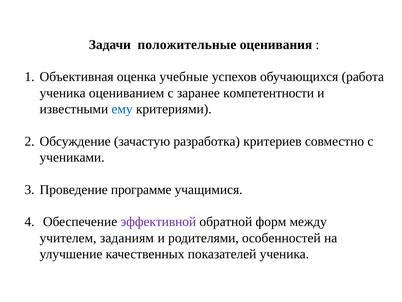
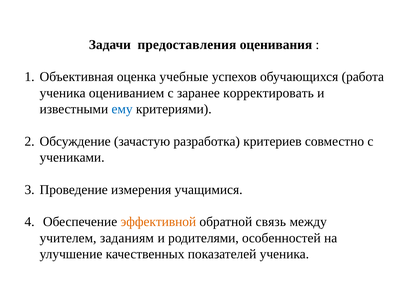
положительные: положительные -> предоставления
компетентности: компетентности -> корректировать
программе: программе -> измерения
эффективной colour: purple -> orange
форм: форм -> связь
